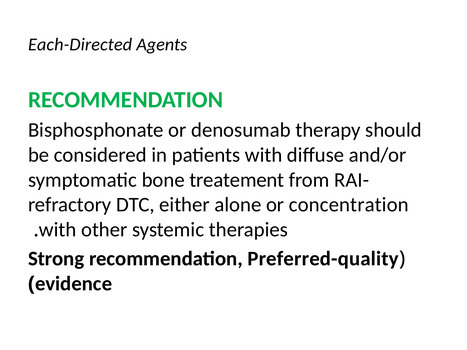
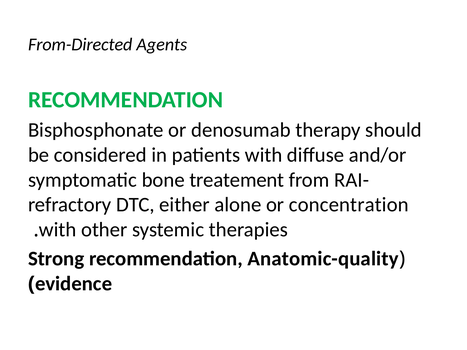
Each-Directed: Each-Directed -> From-Directed
Preferred-quality: Preferred-quality -> Anatomic-quality
